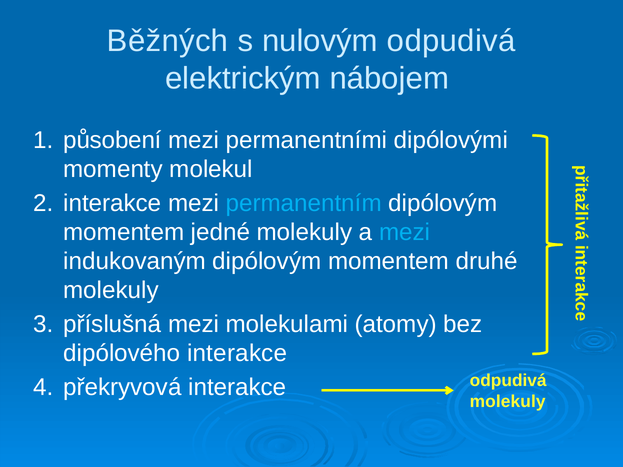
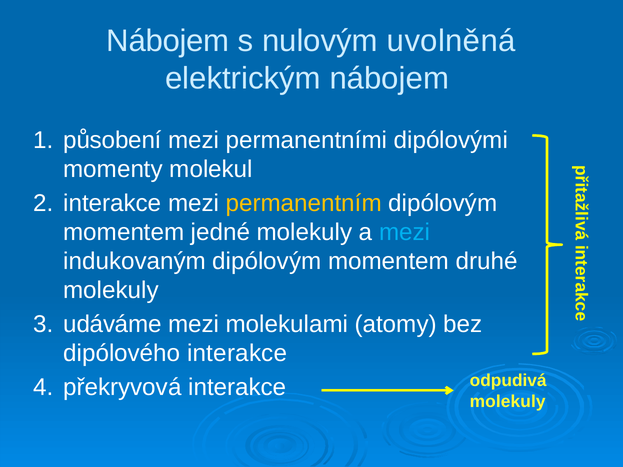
Běžných at (168, 41): Běžných -> Nábojem
nulovým odpudivá: odpudivá -> uvolněná
permanentním colour: light blue -> yellow
příslušná: příslušná -> udáváme
